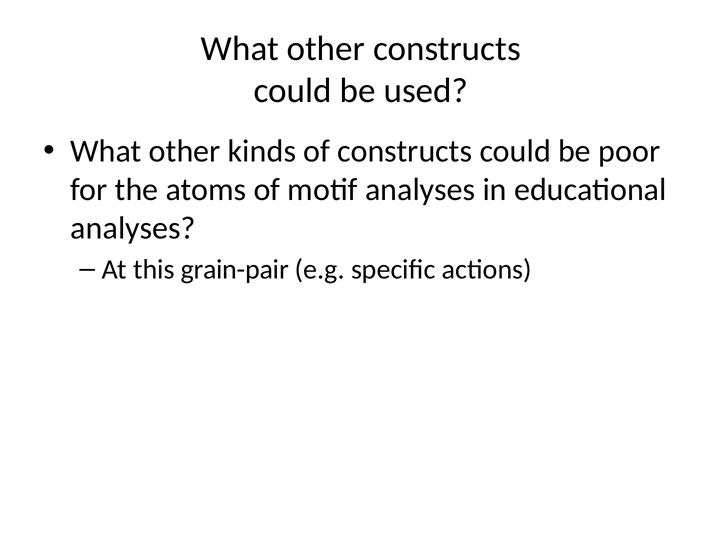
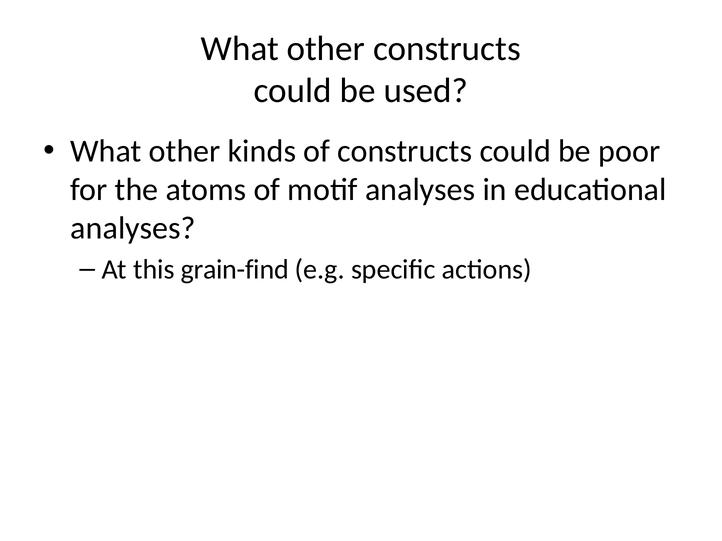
grain-pair: grain-pair -> grain-find
